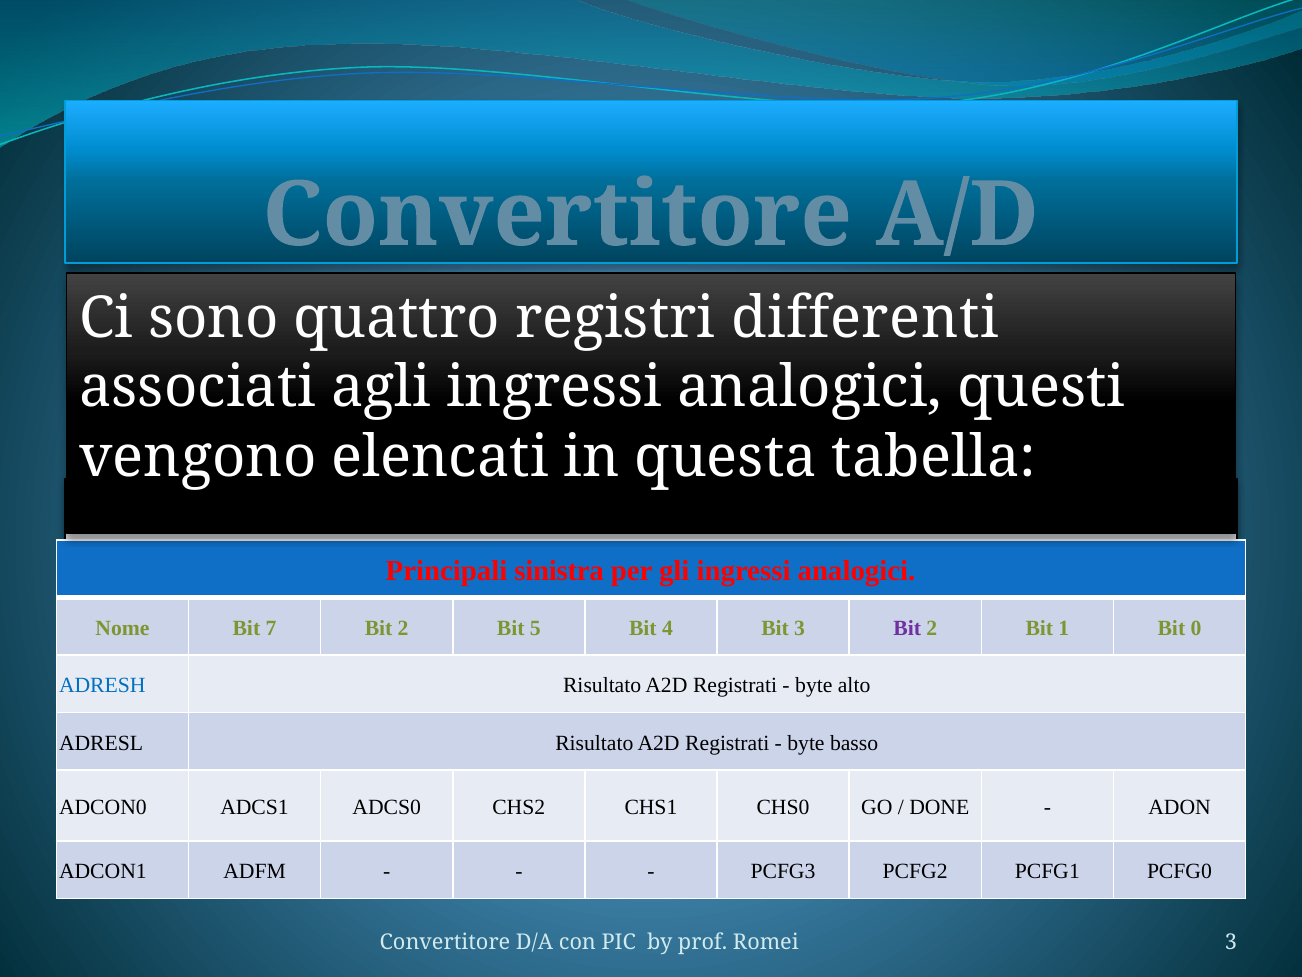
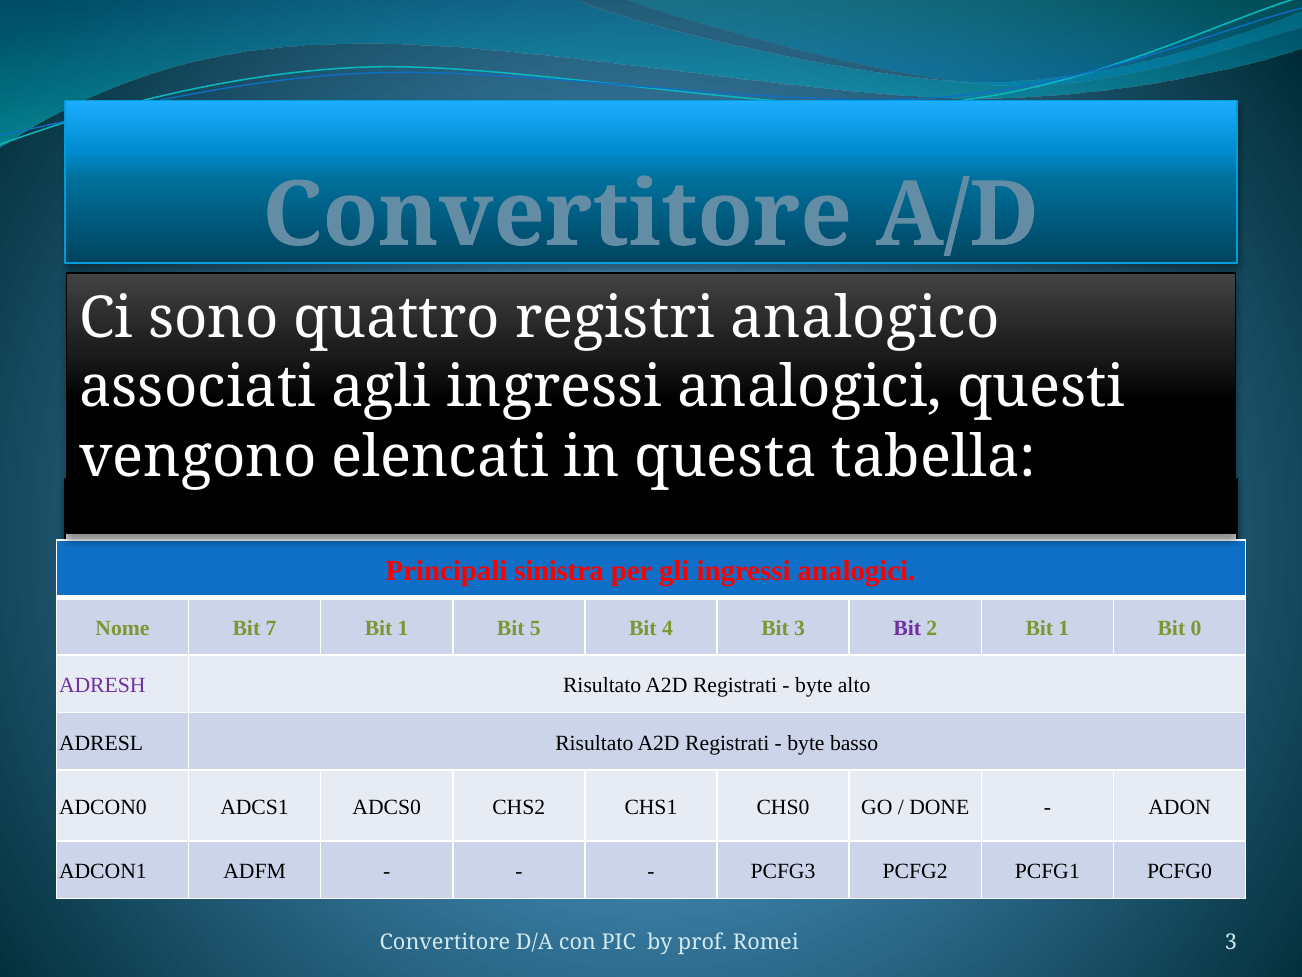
differenti: differenti -> analogico
7 Bit 2: 2 -> 1
ADRESH colour: blue -> purple
